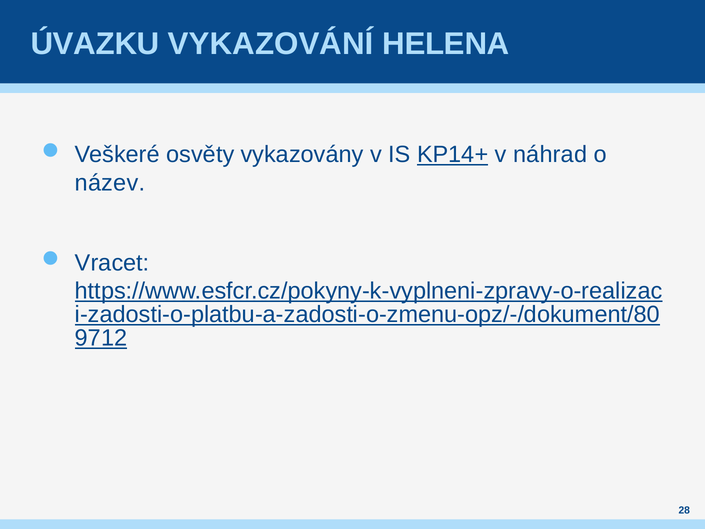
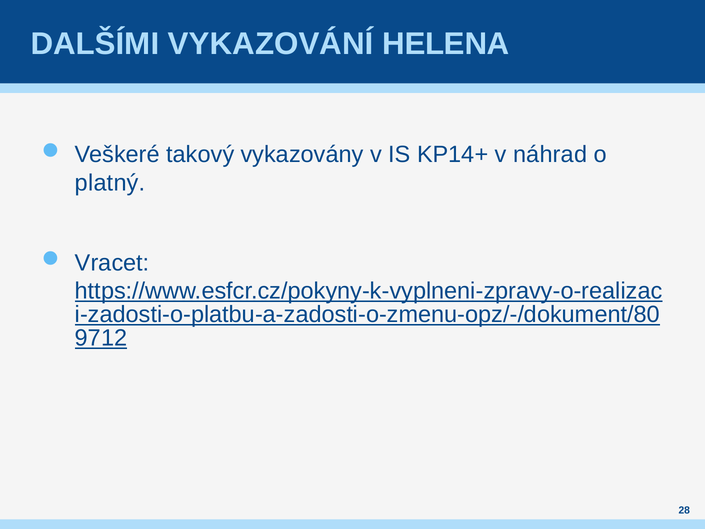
ÚVAZKU: ÚVAZKU -> DALŠÍMI
osvěty: osvěty -> takový
KP14+ underline: present -> none
název: název -> platný
